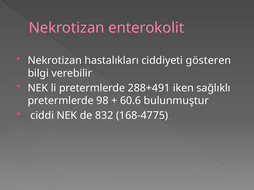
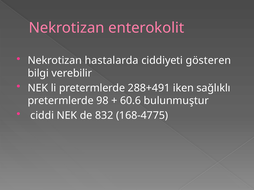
hastalıkları: hastalıkları -> hastalarda
